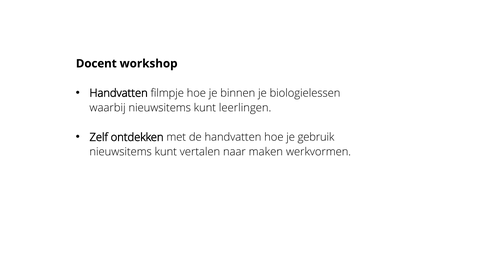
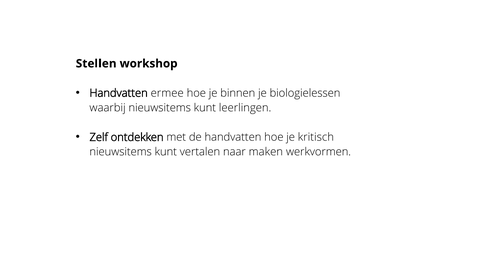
Docent: Docent -> Stellen
filmpje: filmpje -> ermee
gebruik: gebruik -> kritisch
